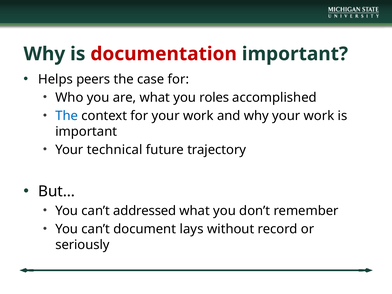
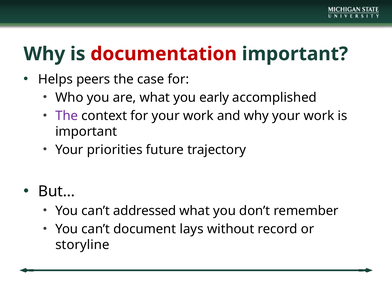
roles: roles -> early
The at (67, 116) colour: blue -> purple
technical: technical -> priorities
seriously: seriously -> storyline
